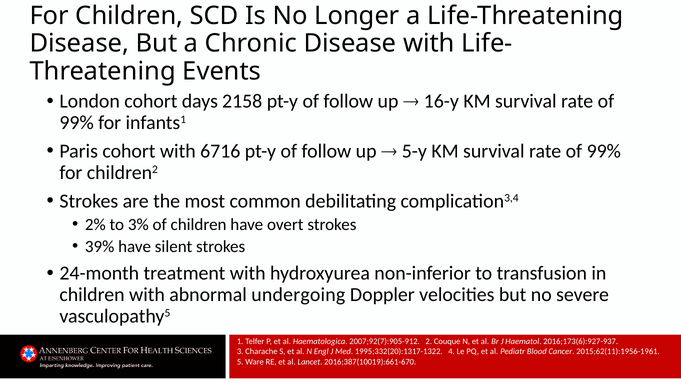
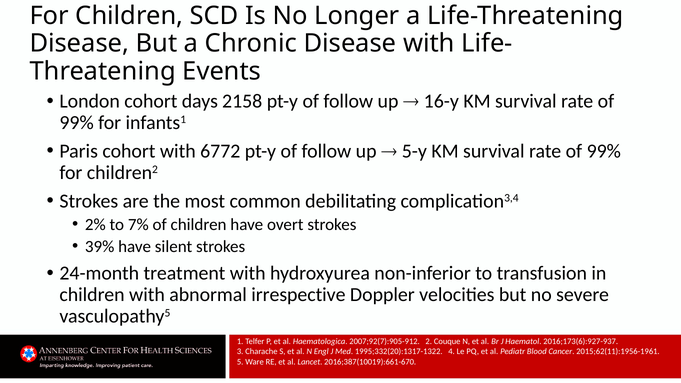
6716: 6716 -> 6772
3%: 3% -> 7%
undergoing: undergoing -> irrespective
